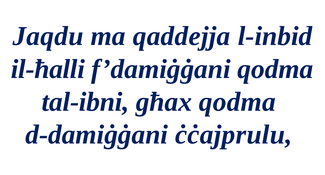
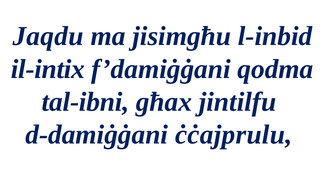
qaddejja: qaddejja -> jisimgħu
il-ħalli: il-ħalli -> il-intix
għax qodma: qodma -> jintilfu
